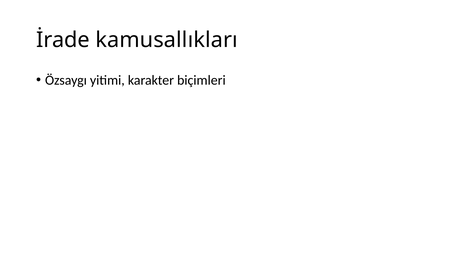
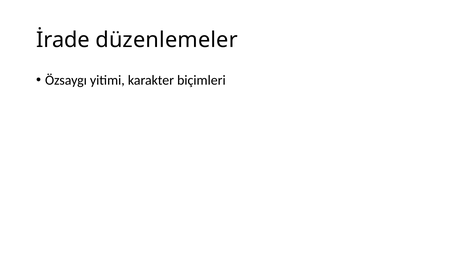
kamusallıkları: kamusallıkları -> düzenlemeler
